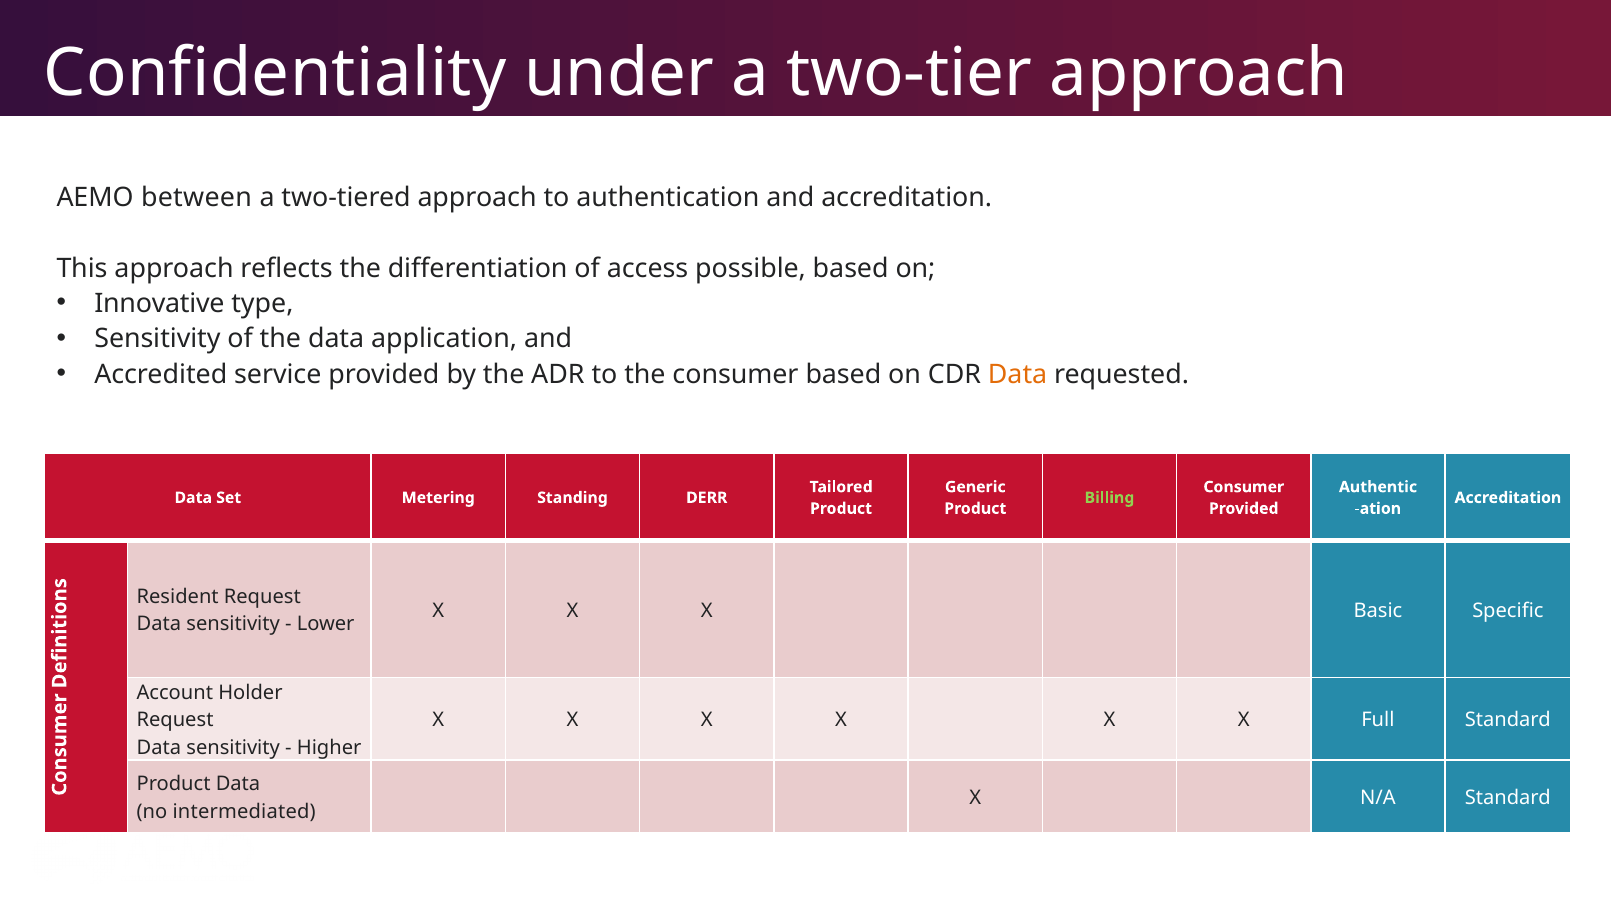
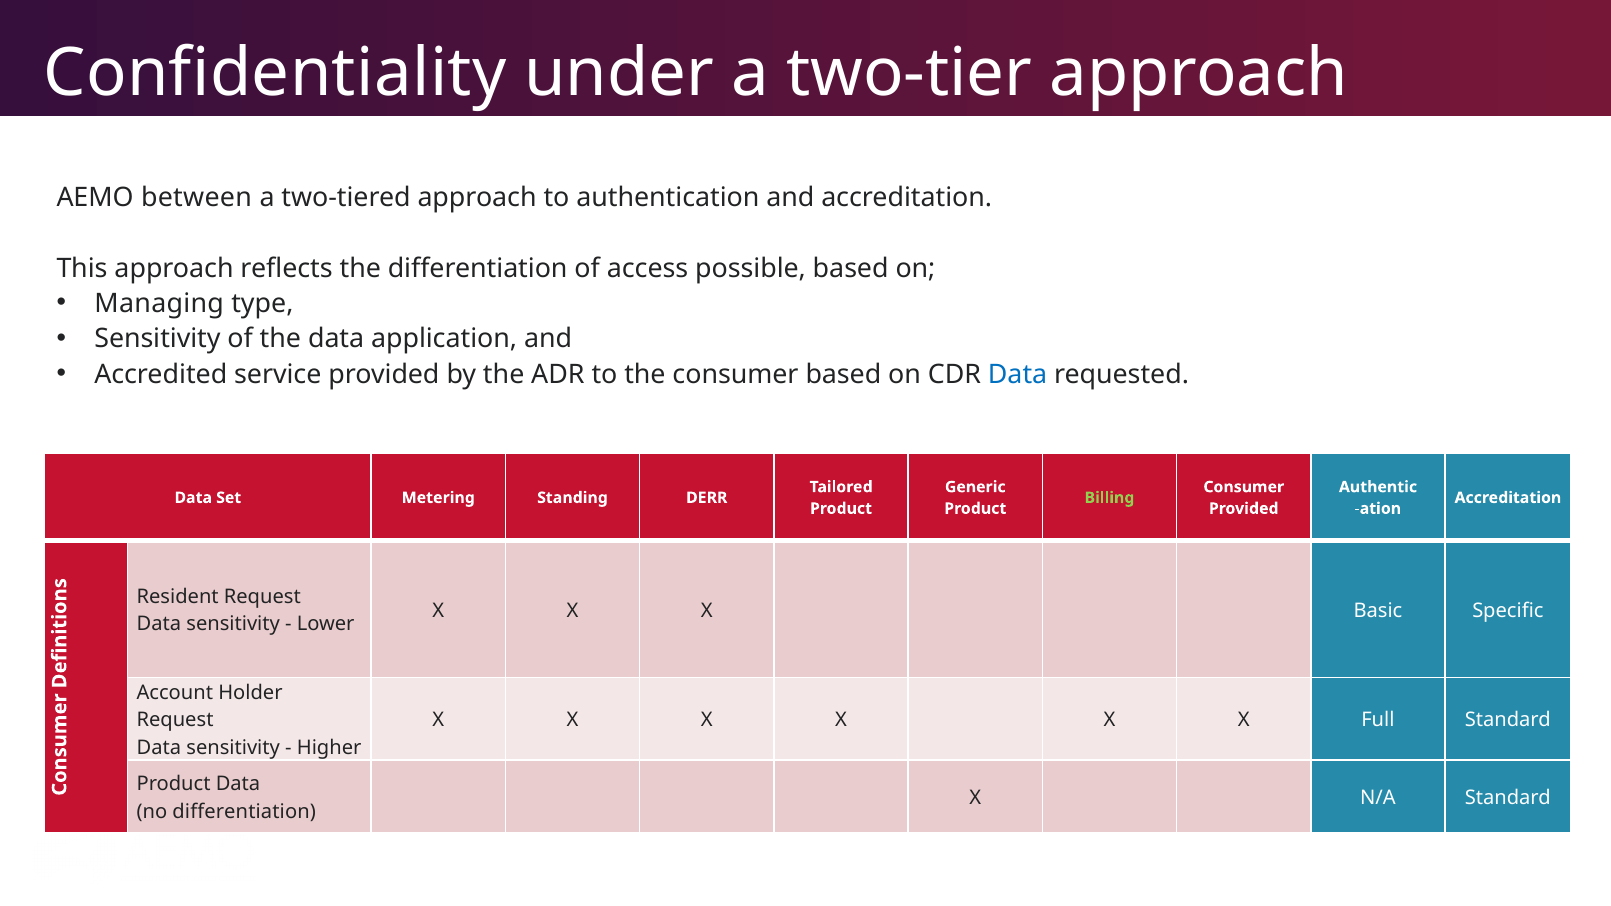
Innovative: Innovative -> Managing
Data at (1018, 374) colour: orange -> blue
no intermediated: intermediated -> differentiation
